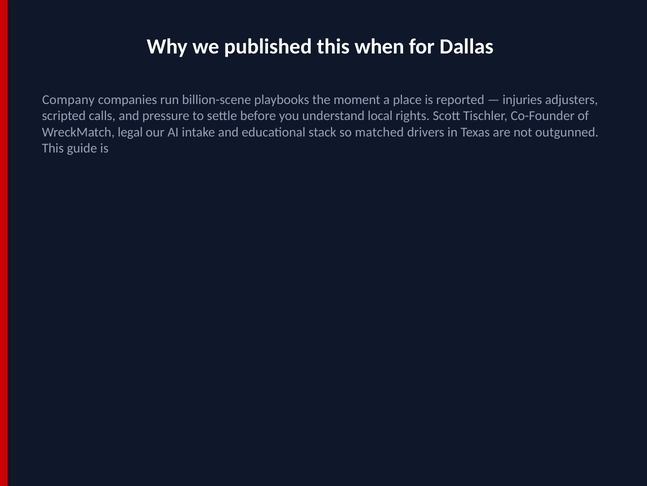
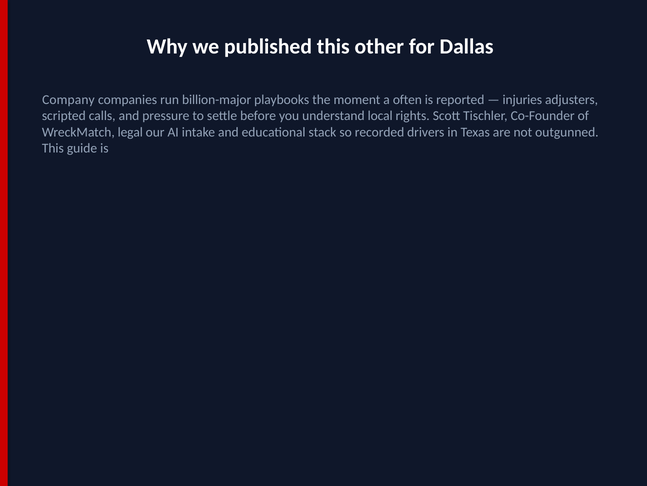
when: when -> other
billion-scene: billion-scene -> billion-major
place: place -> often
matched: matched -> recorded
